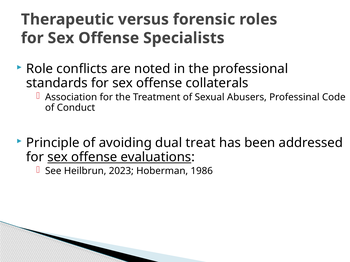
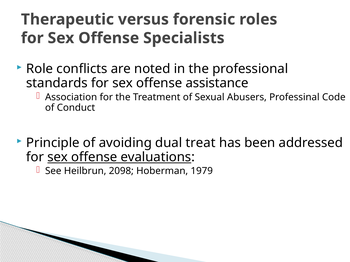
collaterals: collaterals -> assistance
2023: 2023 -> 2098
1986: 1986 -> 1979
